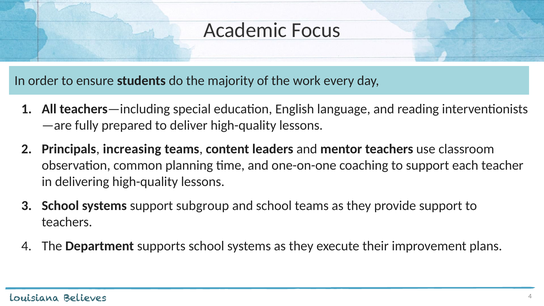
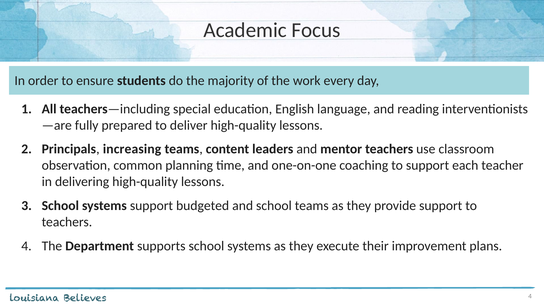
subgroup: subgroup -> budgeted
